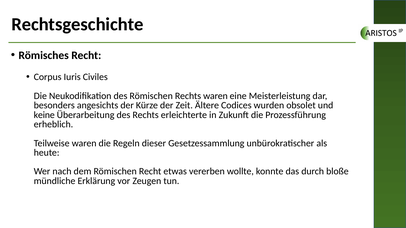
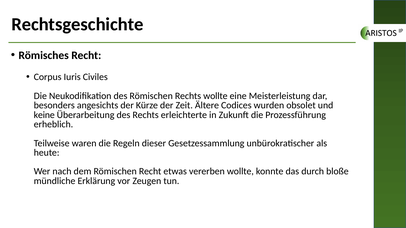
Rechts waren: waren -> wollte
